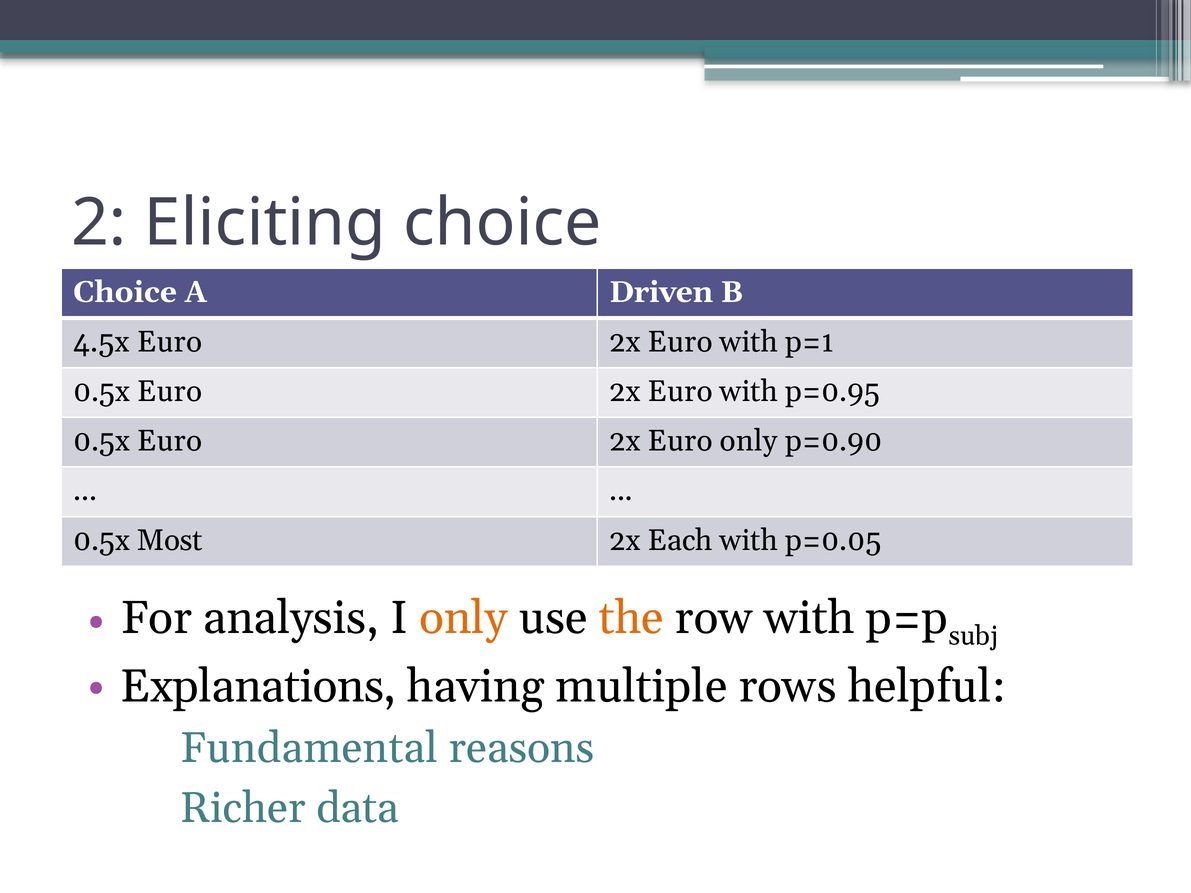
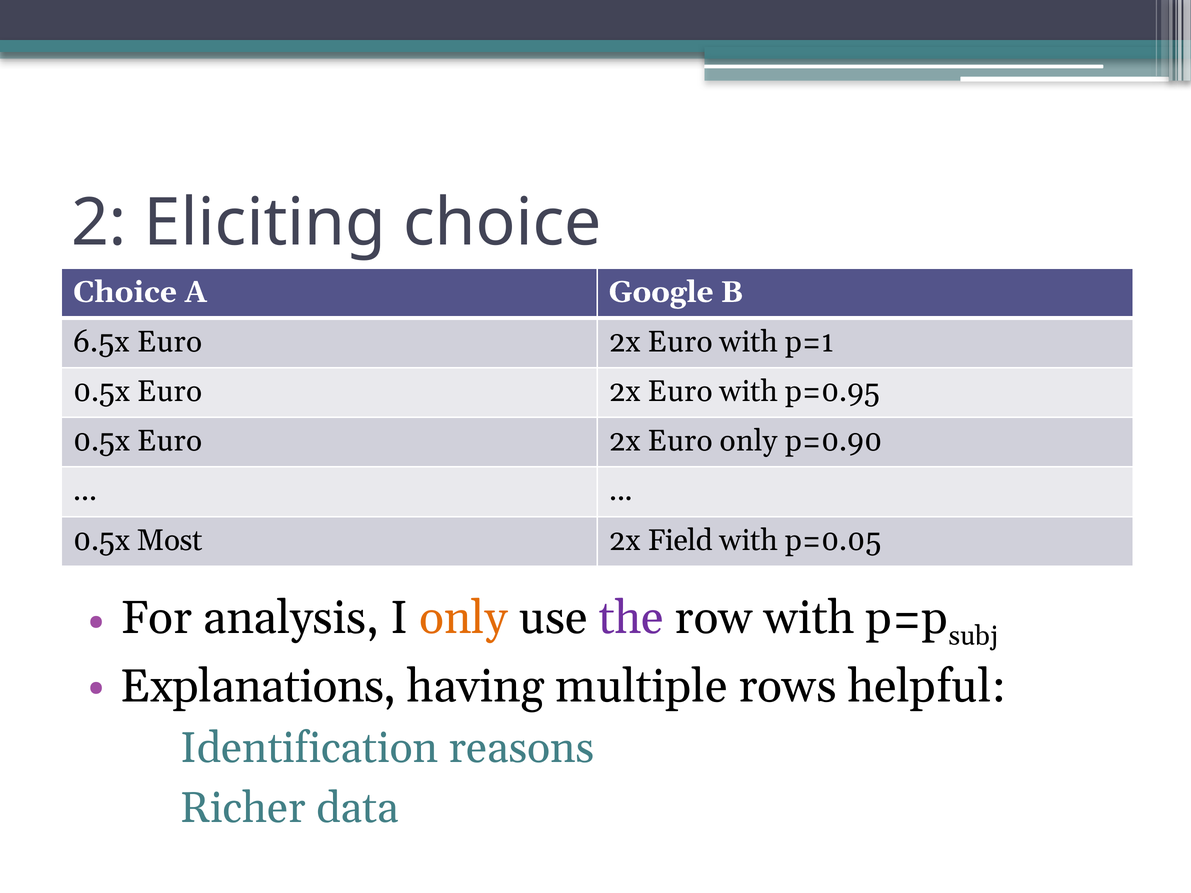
Driven: Driven -> Google
4.5x: 4.5x -> 6.5x
Each: Each -> Field
the colour: orange -> purple
Fundamental: Fundamental -> Identification
